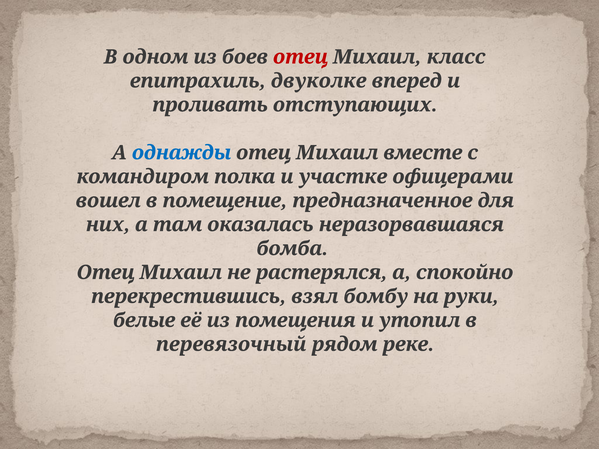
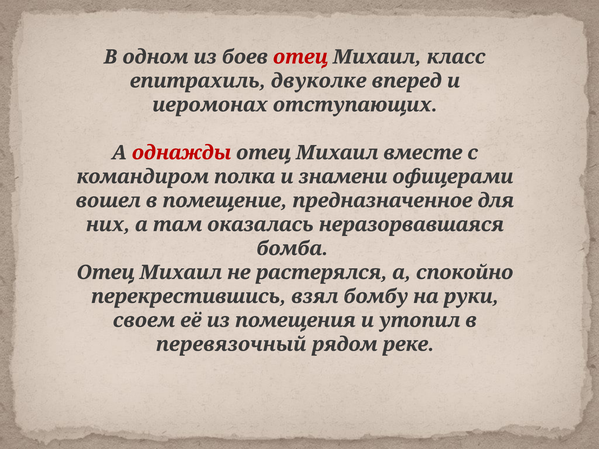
проливать: проливать -> иеромонах
однажды colour: blue -> red
участке: участке -> знамени
белые: белые -> своем
